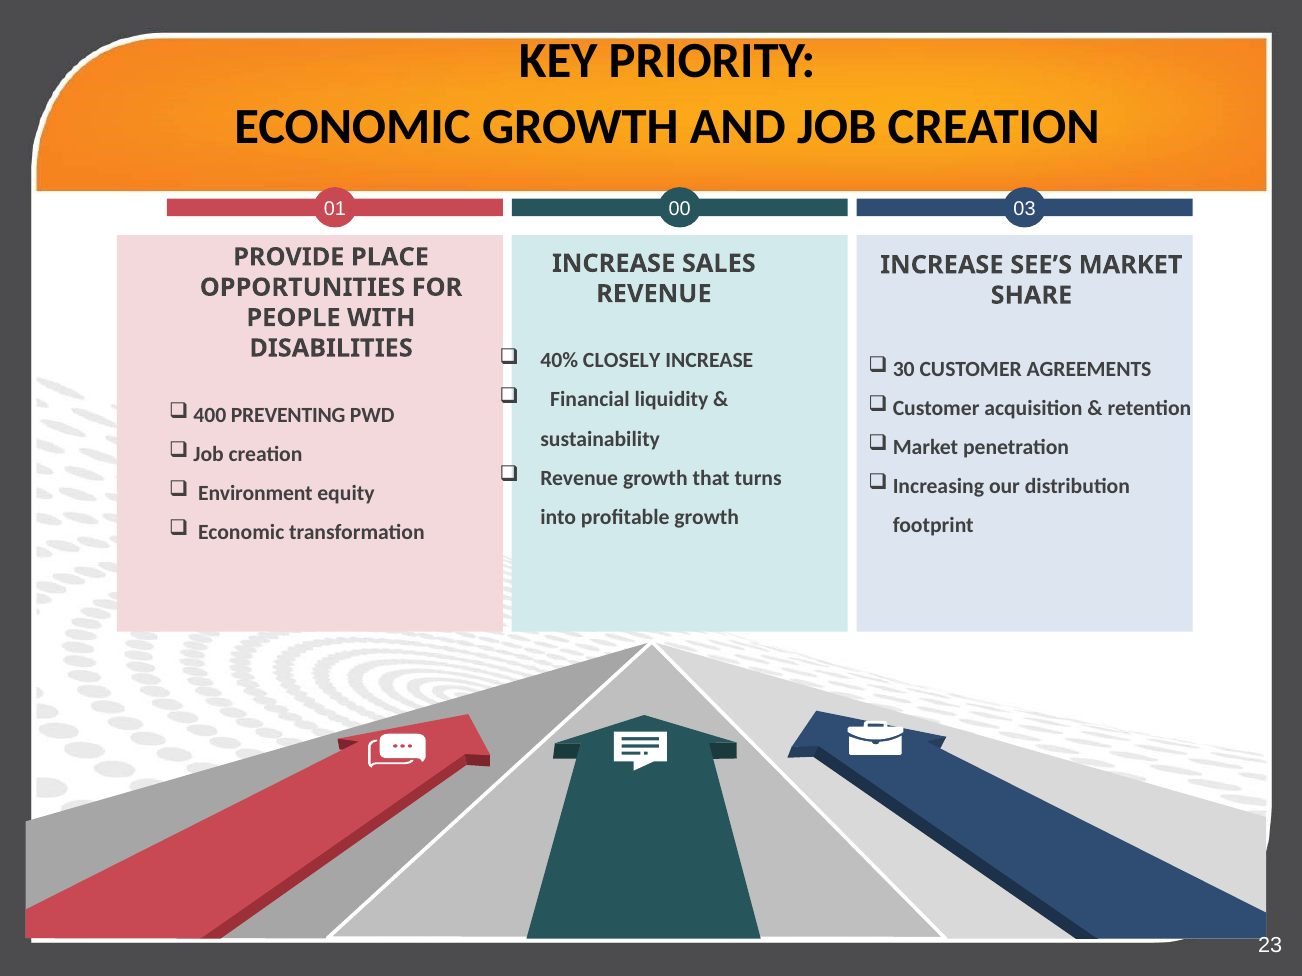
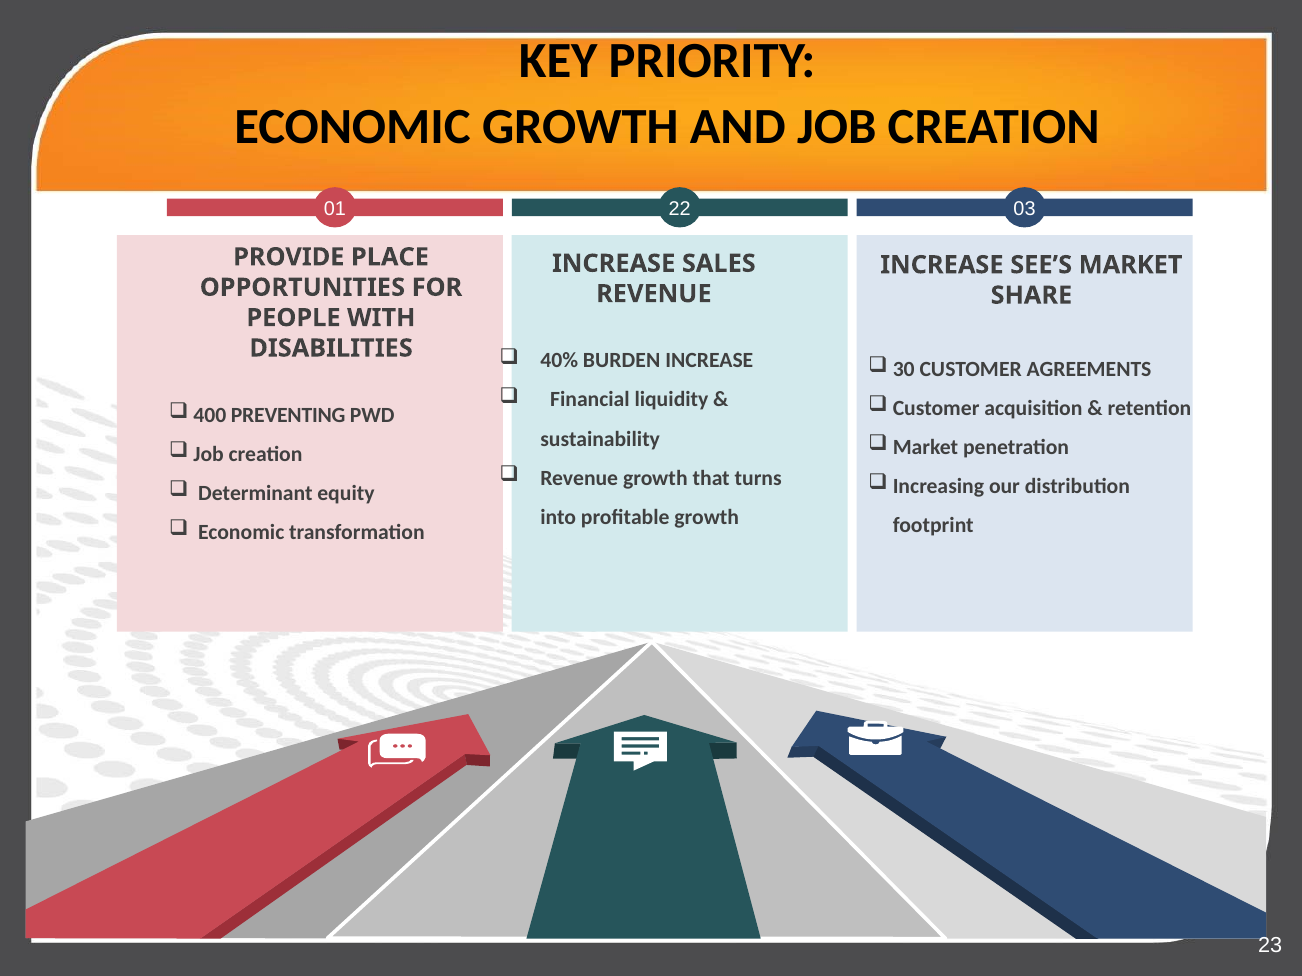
00: 00 -> 22
CLOSELY: CLOSELY -> BURDEN
Environment: Environment -> Determinant
